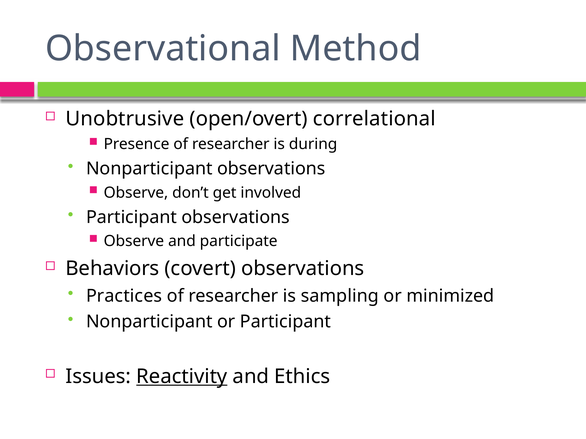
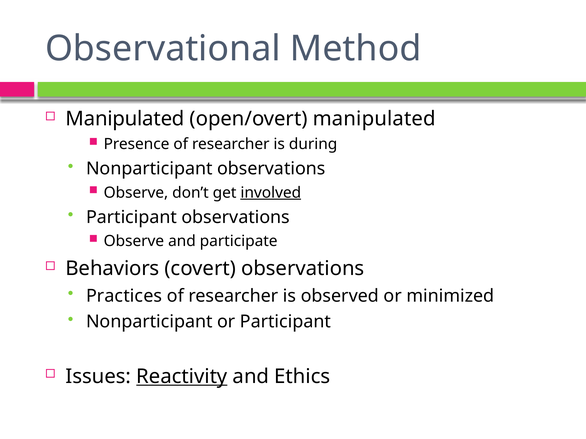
Unobtrusive at (125, 119): Unobtrusive -> Manipulated
open/overt correlational: correlational -> manipulated
involved underline: none -> present
sampling: sampling -> observed
